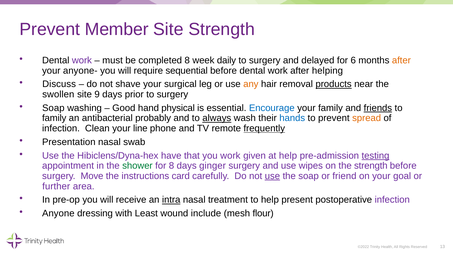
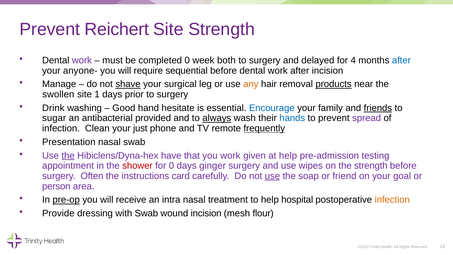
Member: Member -> Reichert
completed 8: 8 -> 0
daily: daily -> both
6: 6 -> 4
after at (401, 60) colour: orange -> blue
after helping: helping -> incision
Discuss: Discuss -> Manage
shave underline: none -> present
9: 9 -> 1
Soap at (53, 108): Soap -> Drink
physical: physical -> hesitate
family at (54, 118): family -> sugar
probably: probably -> provided
spread colour: orange -> purple
line: line -> just
the at (68, 156) underline: none -> present
testing underline: present -> none
shower colour: green -> red
for 8: 8 -> 0
Move: Move -> Often
further: further -> person
pre-op underline: none -> present
intra underline: present -> none
present: present -> hospital
infection at (392, 200) colour: purple -> orange
Anyone: Anyone -> Provide
with Least: Least -> Swab
wound include: include -> incision
